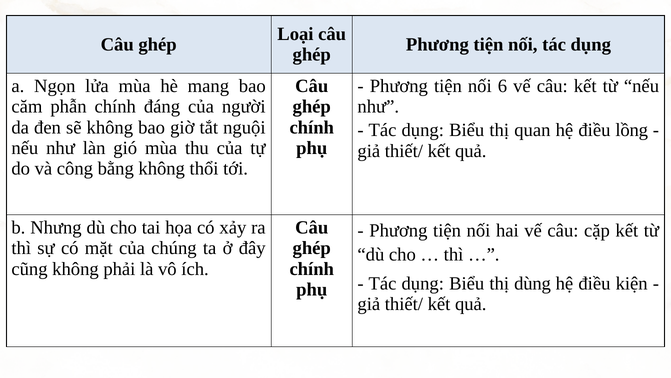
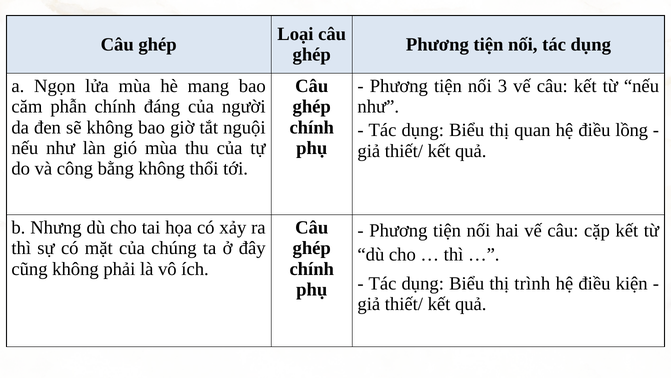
6: 6 -> 3
dùng: dùng -> trình
